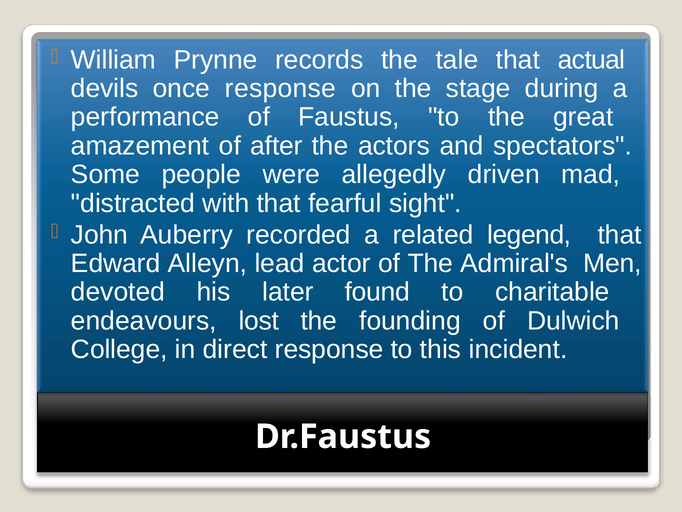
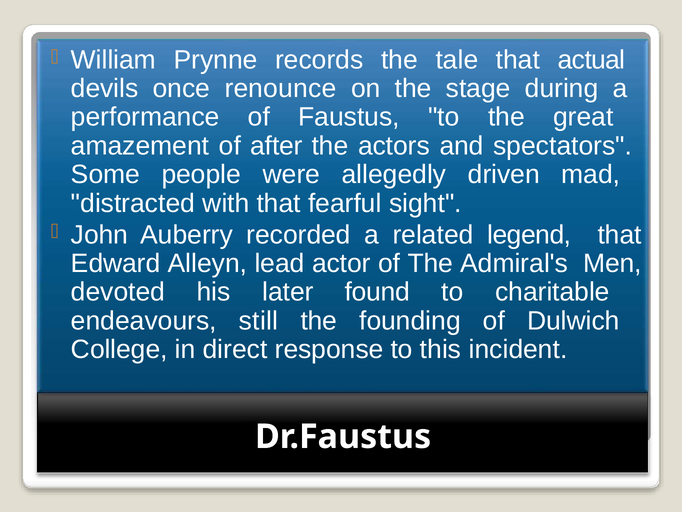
once response: response -> renounce
lost: lost -> still
